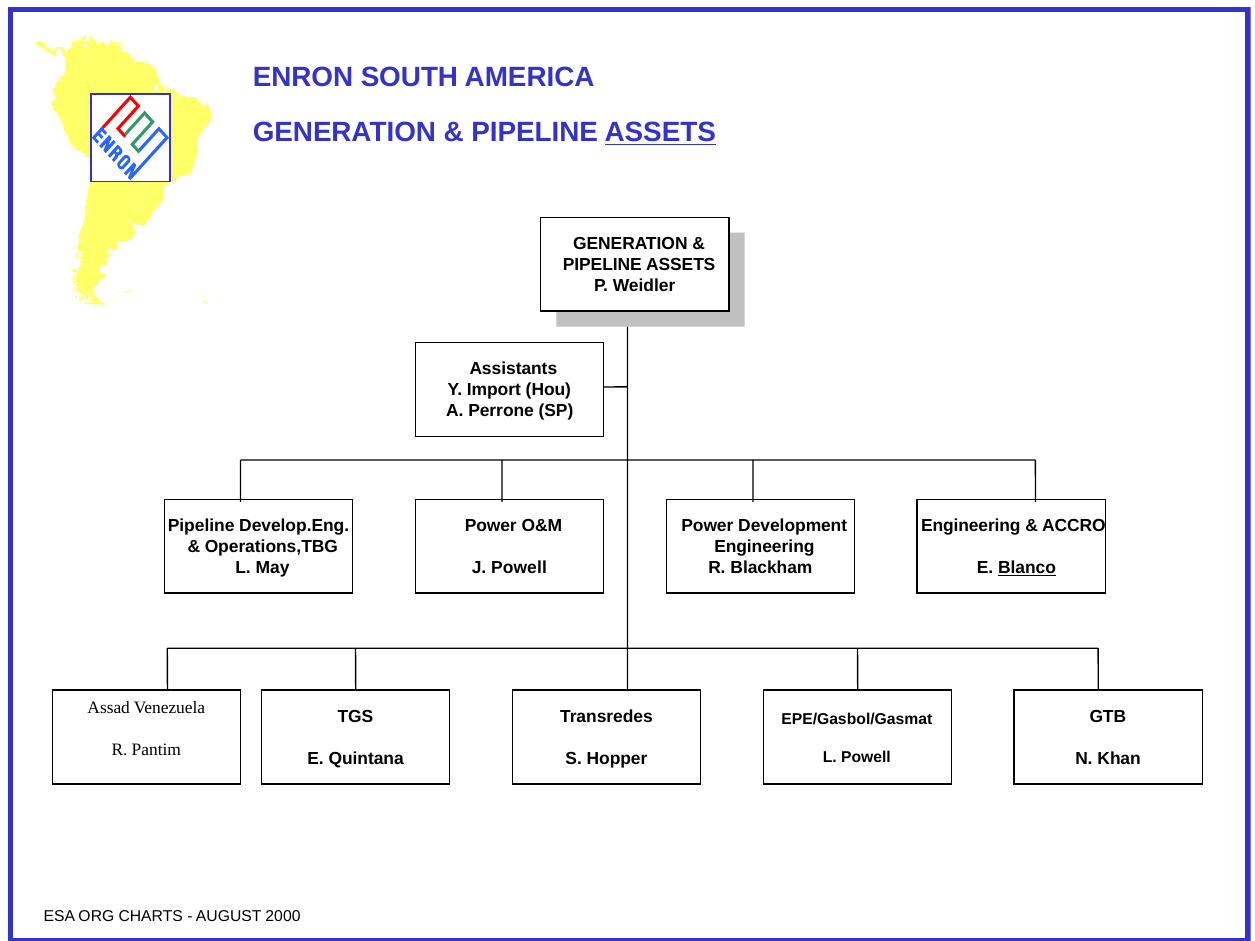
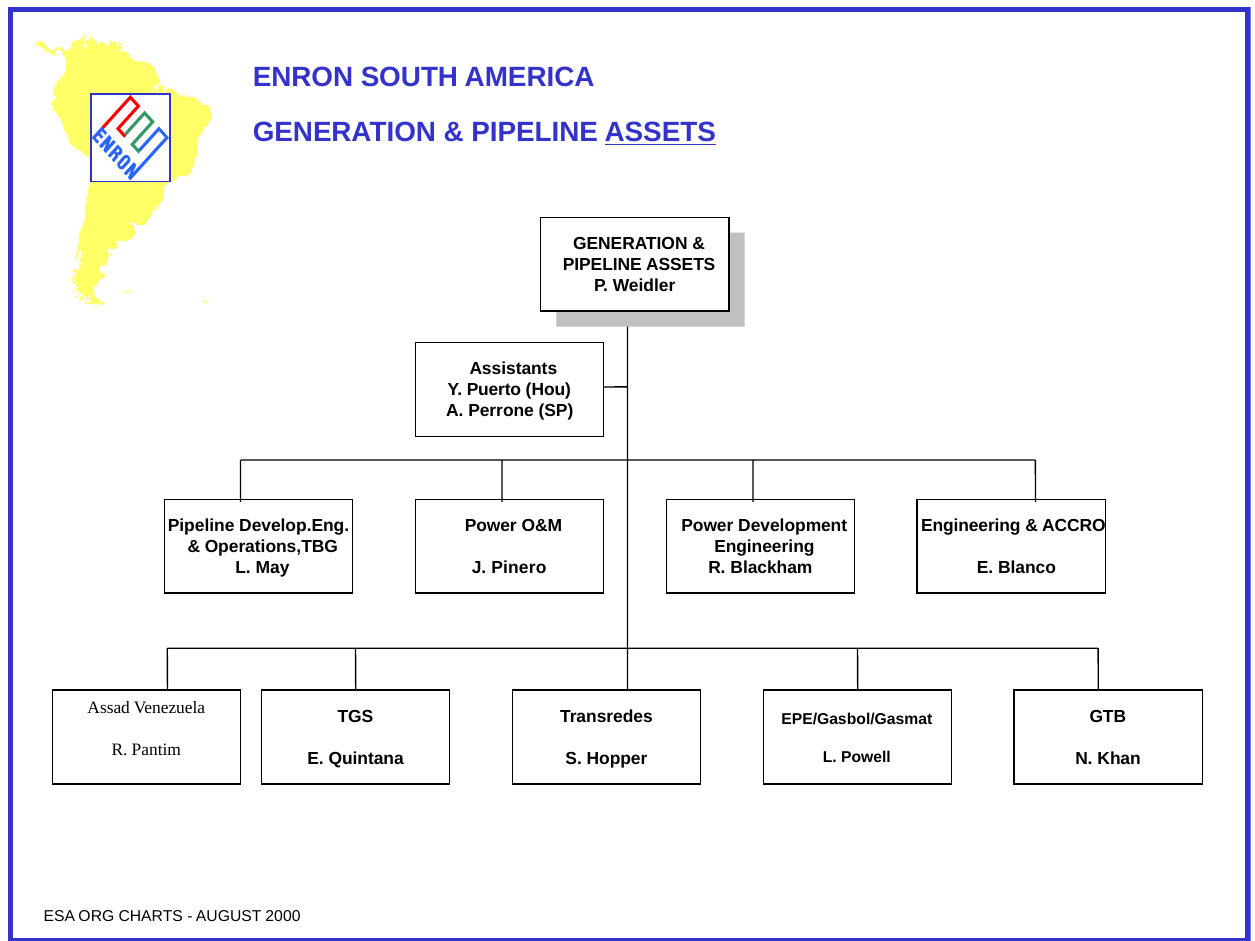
Import: Import -> Puerto
J Powell: Powell -> Pinero
Blanco underline: present -> none
